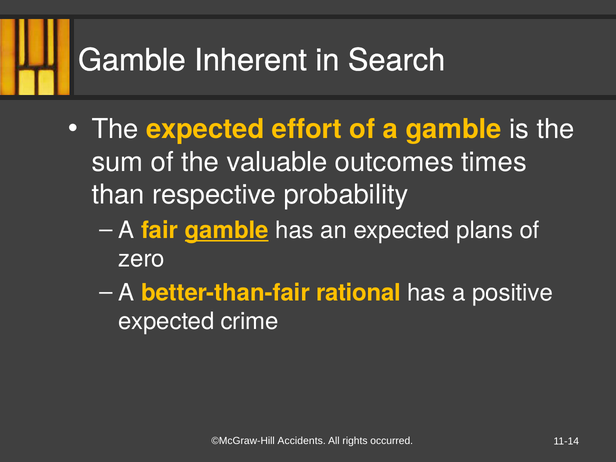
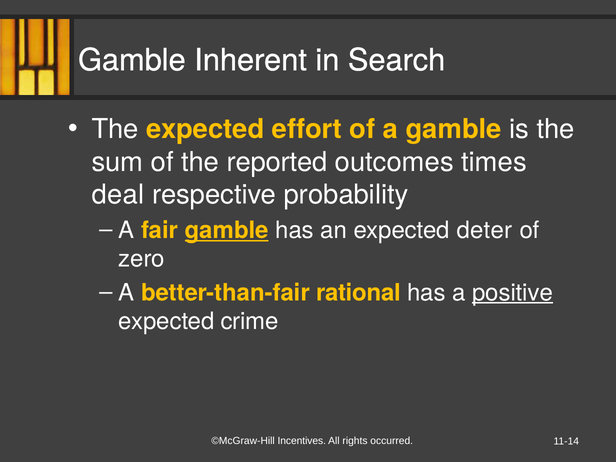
valuable: valuable -> reported
than: than -> deal
plans: plans -> deter
positive underline: none -> present
Accidents: Accidents -> Incentives
